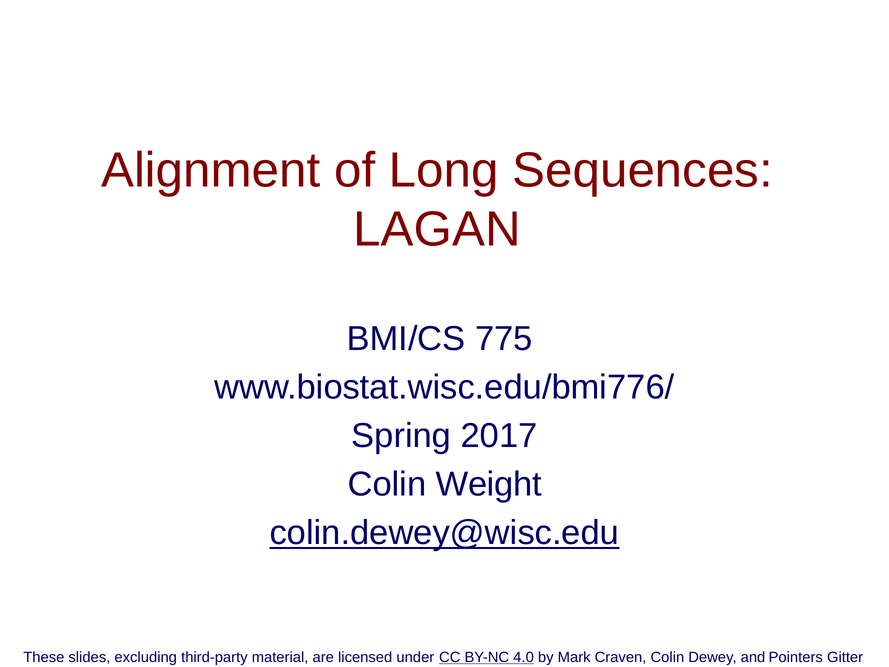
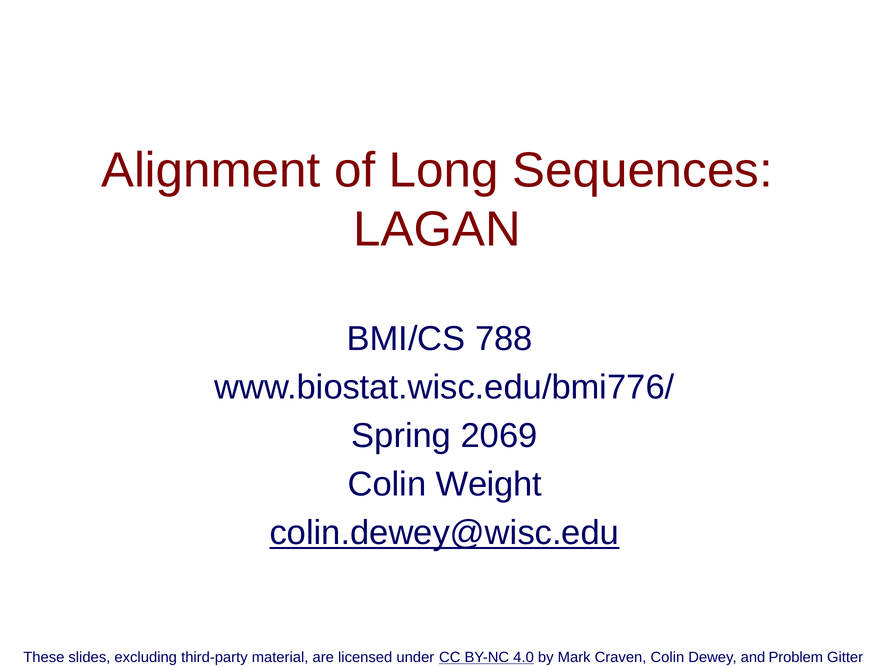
775: 775 -> 788
2017: 2017 -> 2069
Pointers: Pointers -> Problem
